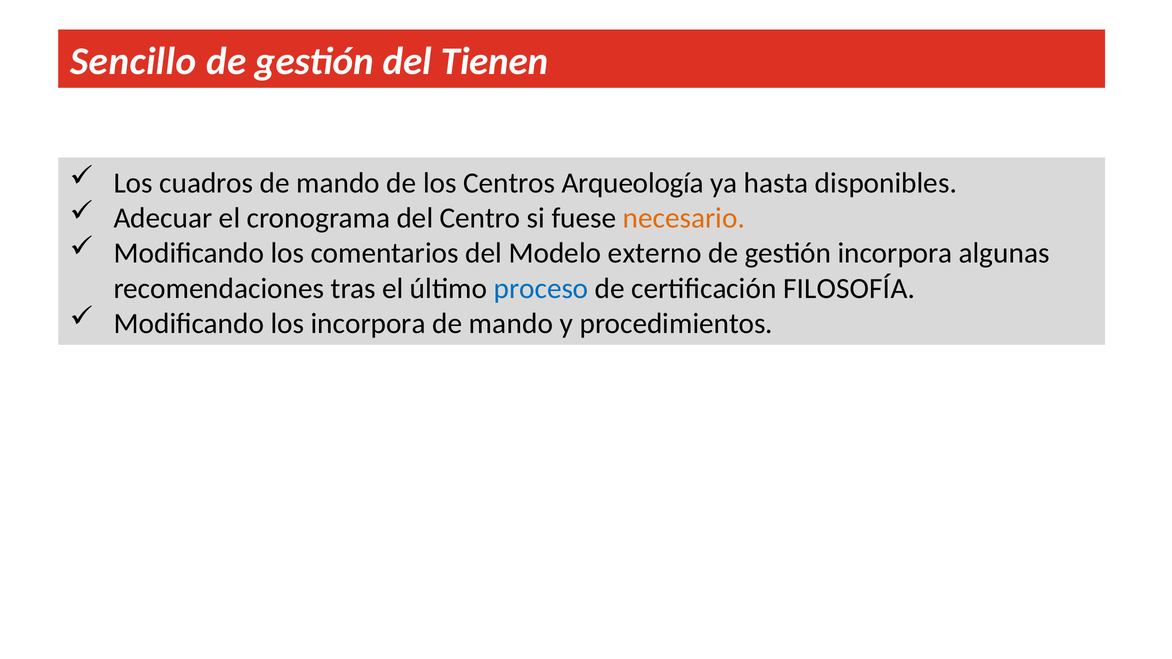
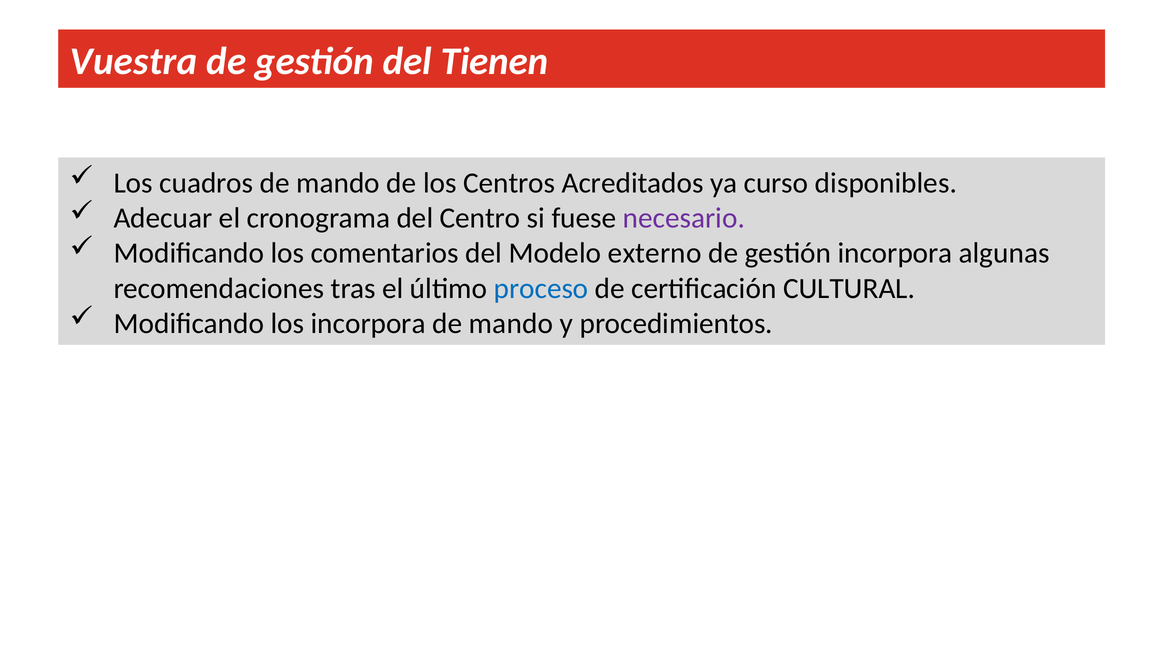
Sencillo: Sencillo -> Vuestra
Arqueología: Arqueología -> Acreditados
hasta: hasta -> curso
necesario colour: orange -> purple
FILOSOFÍA: FILOSOFÍA -> CULTURAL
